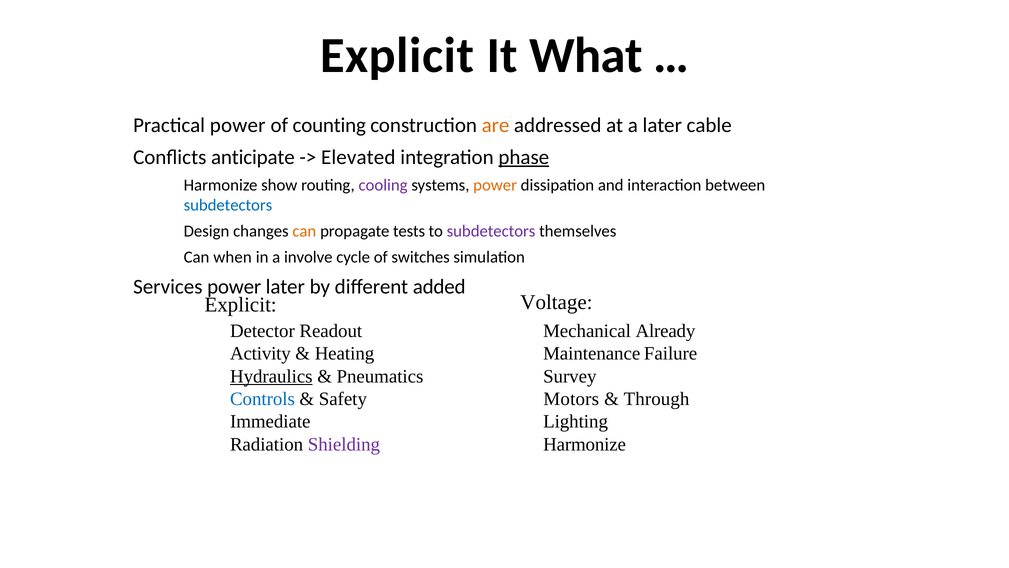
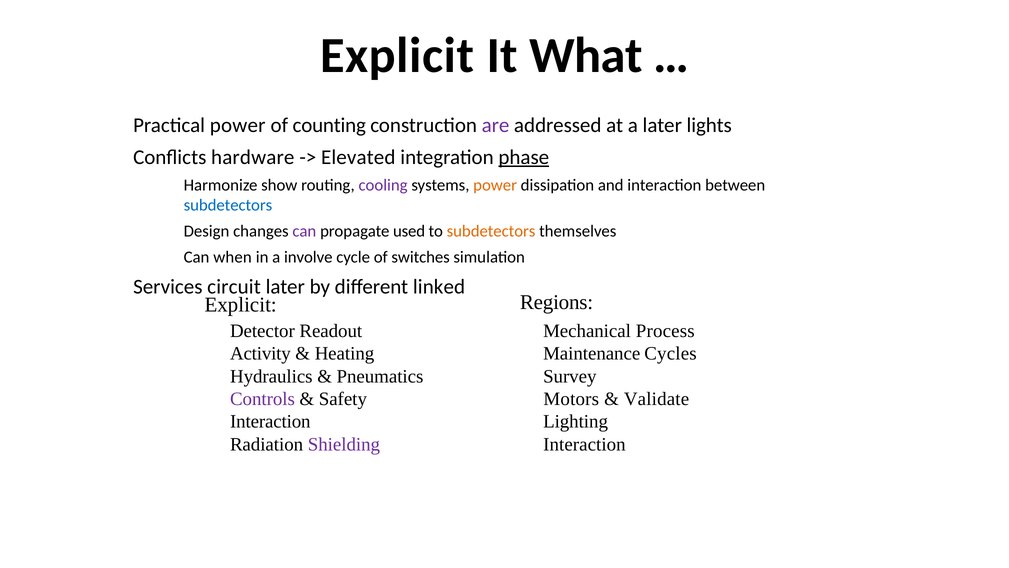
are colour: orange -> purple
cable: cable -> lights
anticipate: anticipate -> hardware
can at (304, 231) colour: orange -> purple
tests: tests -> used
subdetectors at (491, 231) colour: purple -> orange
Services power: power -> circuit
added: added -> linked
Voltage: Voltage -> Regions
Already: Already -> Process
Failure: Failure -> Cycles
Hydraulics underline: present -> none
Controls colour: blue -> purple
Through: Through -> Validate
Immediate at (270, 421): Immediate -> Interaction
Harmonize at (585, 444): Harmonize -> Interaction
